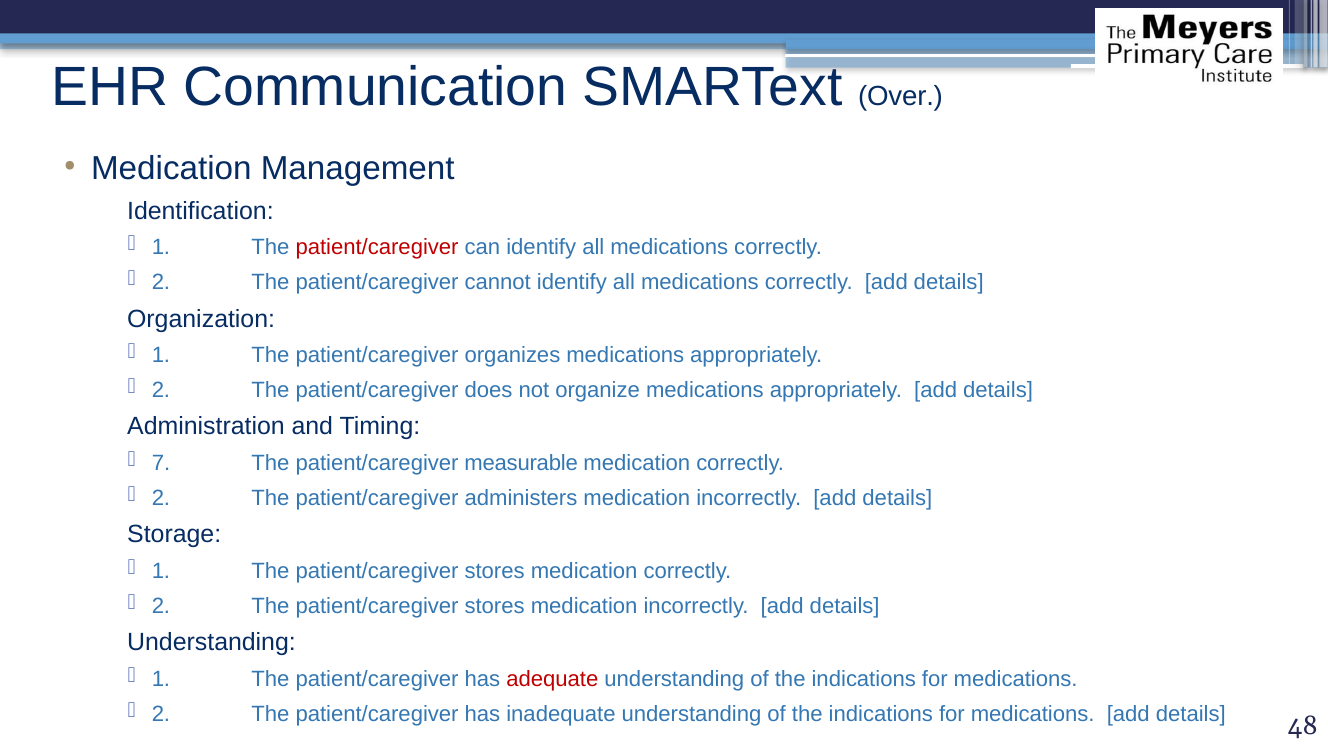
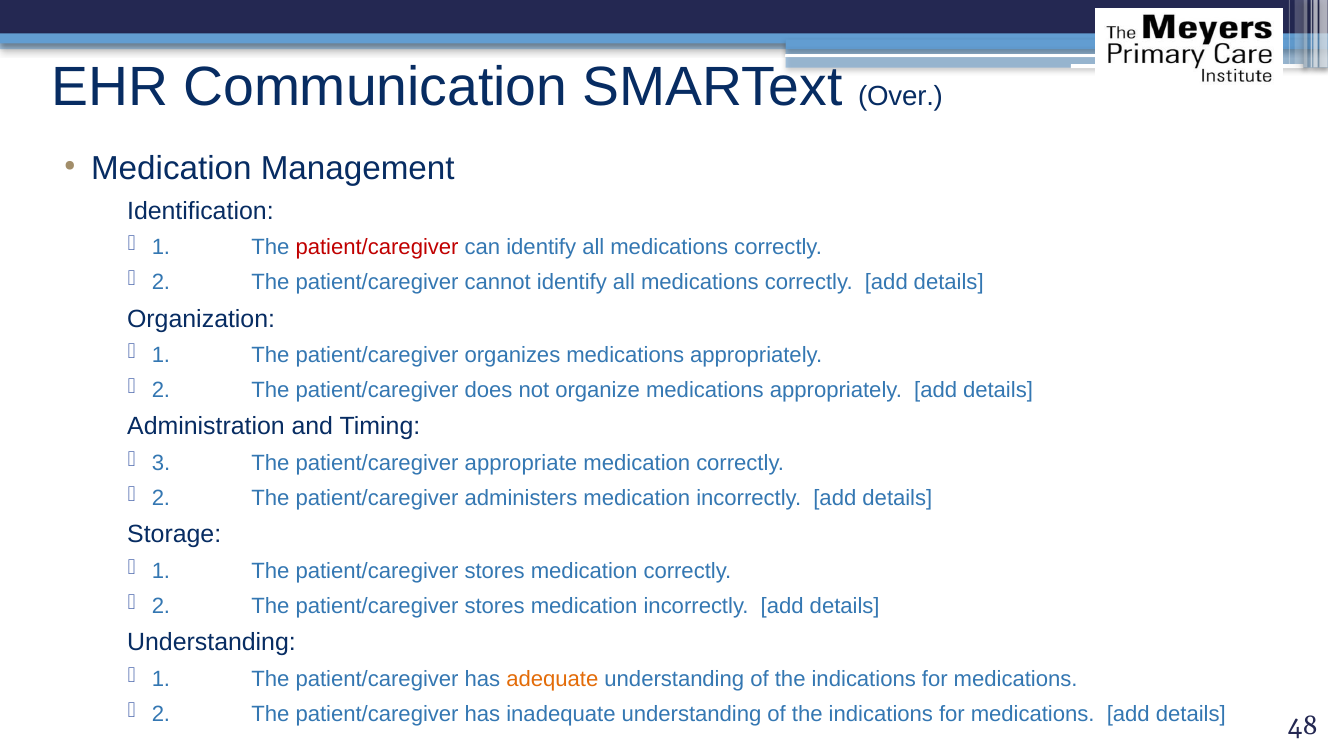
7: 7 -> 3
measurable: measurable -> appropriate
adequate colour: red -> orange
